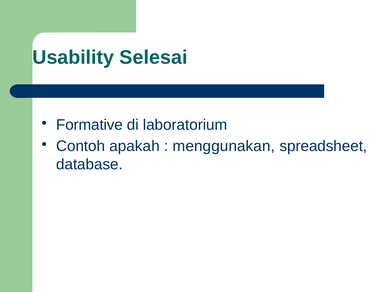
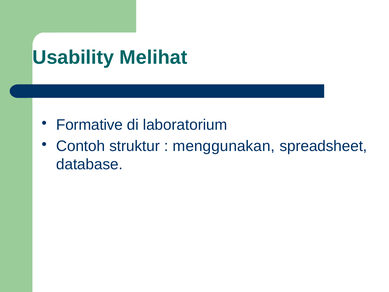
Selesai: Selesai -> Melihat
apakah: apakah -> struktur
